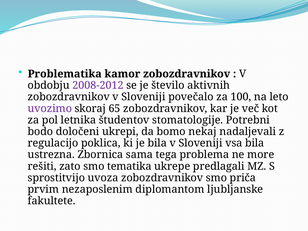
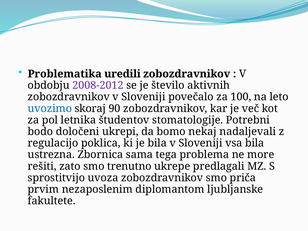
kamor: kamor -> uredili
uvozimo colour: purple -> blue
65: 65 -> 90
tematika: tematika -> trenutno
